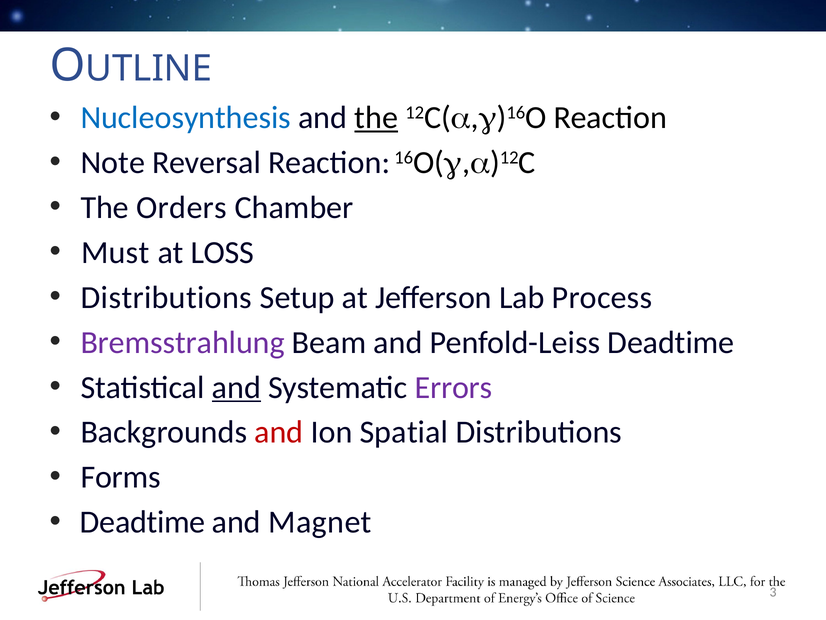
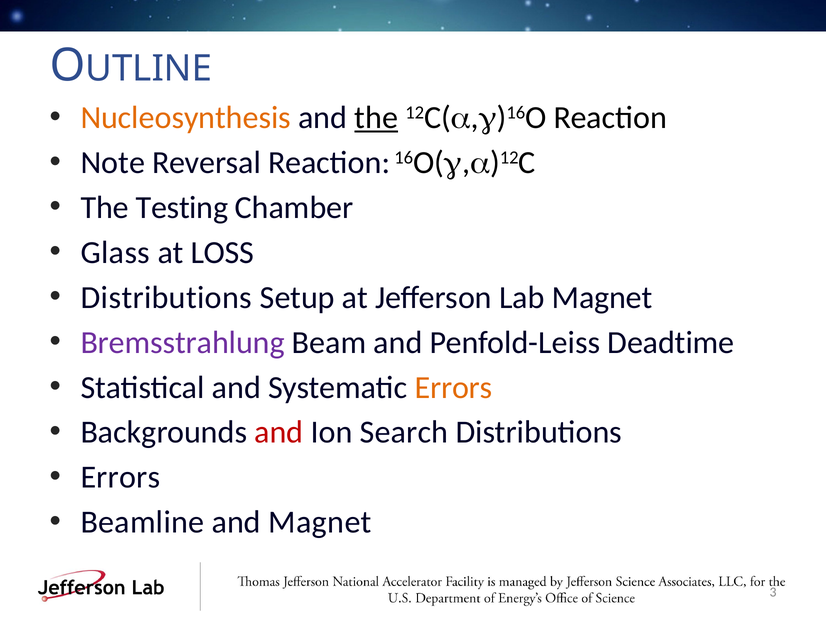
Nucleosynthesis colour: blue -> orange
Orders: Orders -> Testing
Must: Must -> Glass
Lab Process: Process -> Magnet
and at (236, 387) underline: present -> none
Errors at (453, 387) colour: purple -> orange
Spatial: Spatial -> Search
Forms at (121, 477): Forms -> Errors
Deadtime at (143, 522): Deadtime -> Beamline
